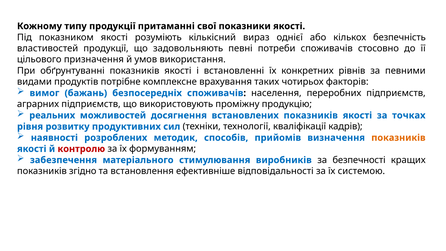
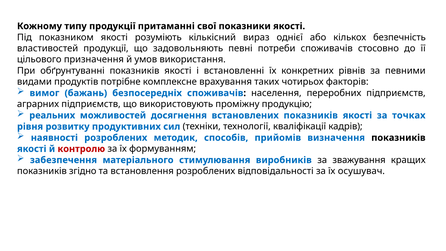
показників at (398, 138) colour: orange -> black
безпечності: безпечності -> зважування
встановлення ефективніше: ефективніше -> розроблених
системою: системою -> осушувач
